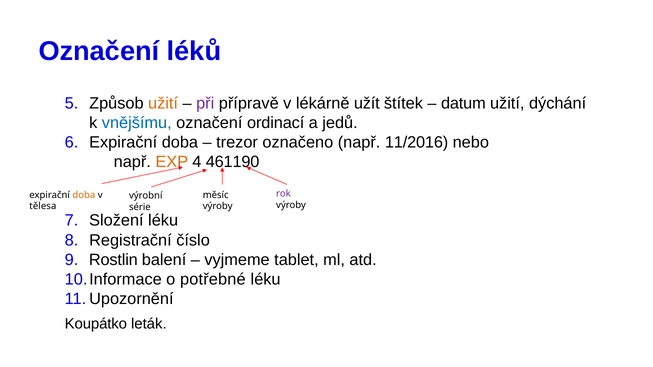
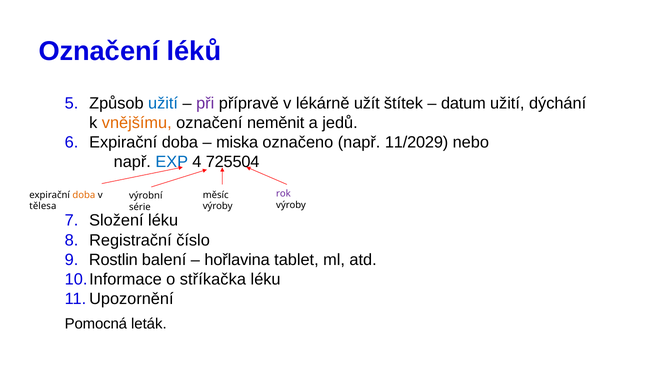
užití at (163, 103) colour: orange -> blue
vnějšímu colour: blue -> orange
ordinací: ordinací -> neměnit
trezor: trezor -> miska
11/2016: 11/2016 -> 11/2029
EXP colour: orange -> blue
461190: 461190 -> 725504
vyjmeme: vyjmeme -> hořlavina
potřebné: potřebné -> stříkačka
Koupátko: Koupátko -> Pomocná
